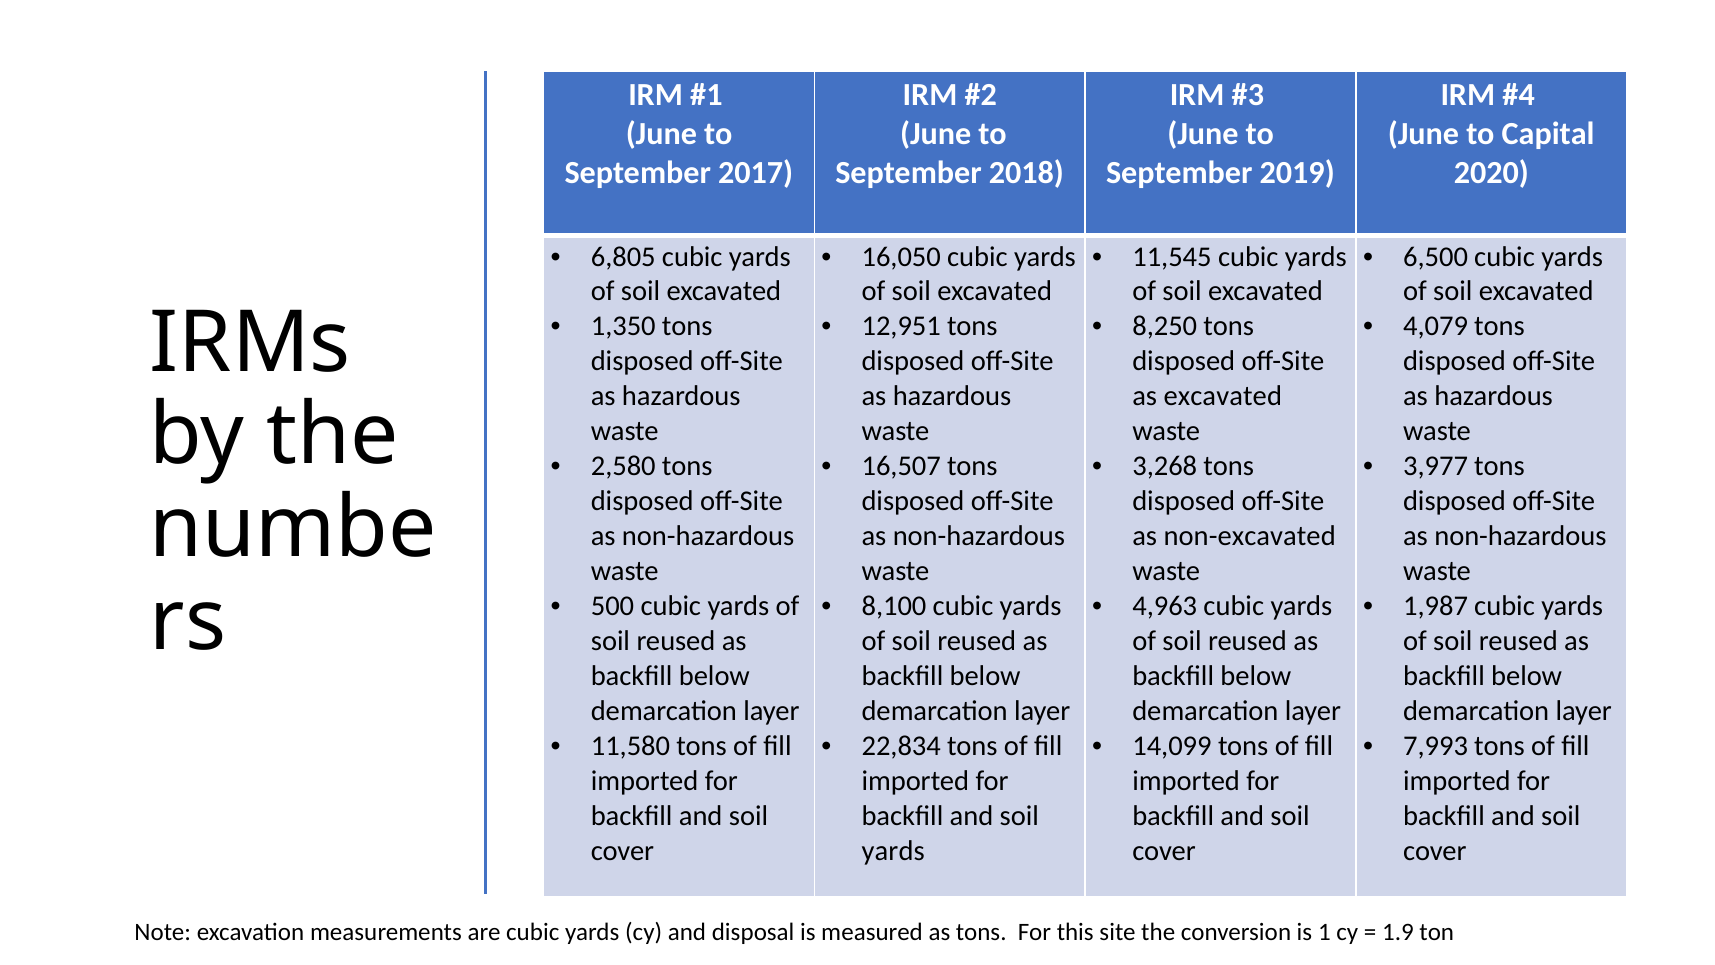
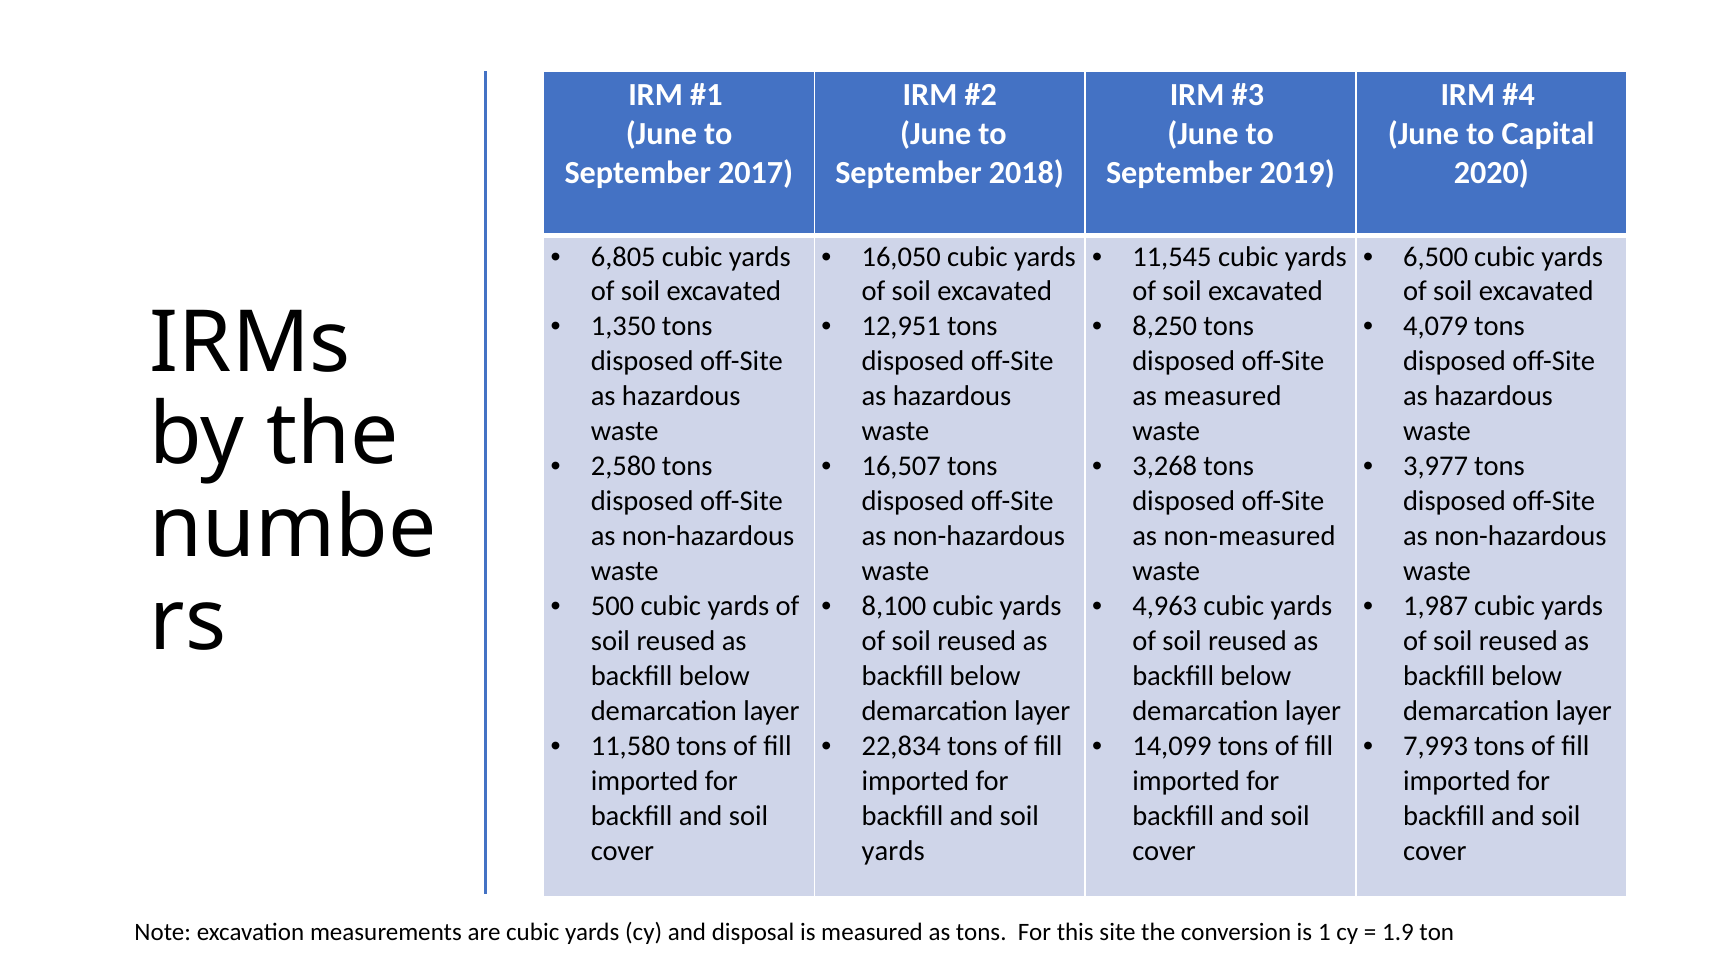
as excavated: excavated -> measured
non-excavated: non-excavated -> non-measured
